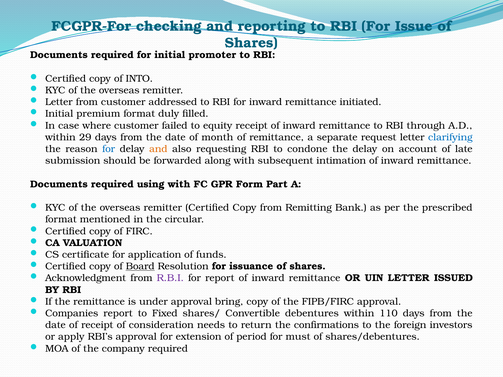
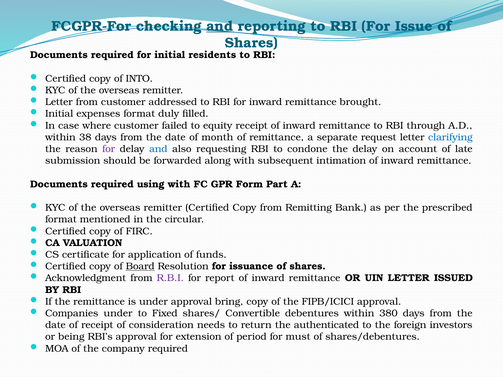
and at (220, 26) underline: none -> present
promoter: promoter -> residents
initiated: initiated -> brought
premium: premium -> expenses
29: 29 -> 38
for at (109, 149) colour: blue -> purple
and at (158, 149) colour: orange -> blue
FIPB/FIRC: FIPB/FIRC -> FIPB/ICICI
Companies report: report -> under
110: 110 -> 380
confirmations: confirmations -> authenticated
apply: apply -> being
